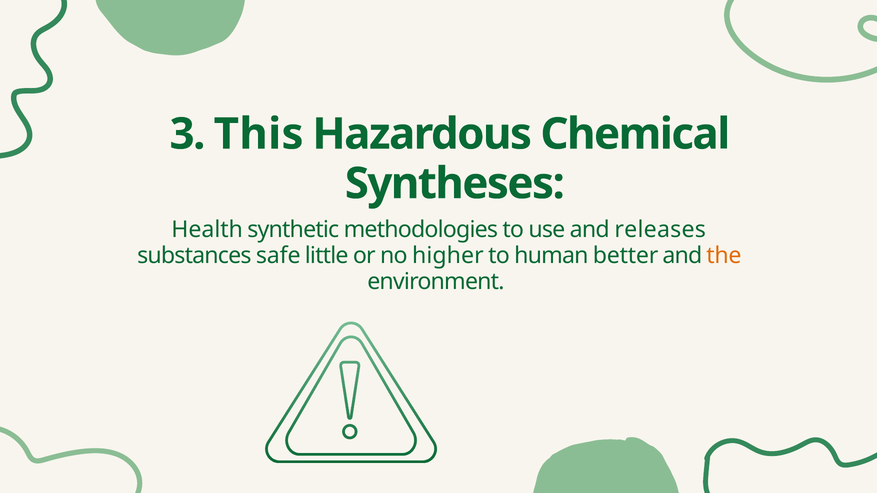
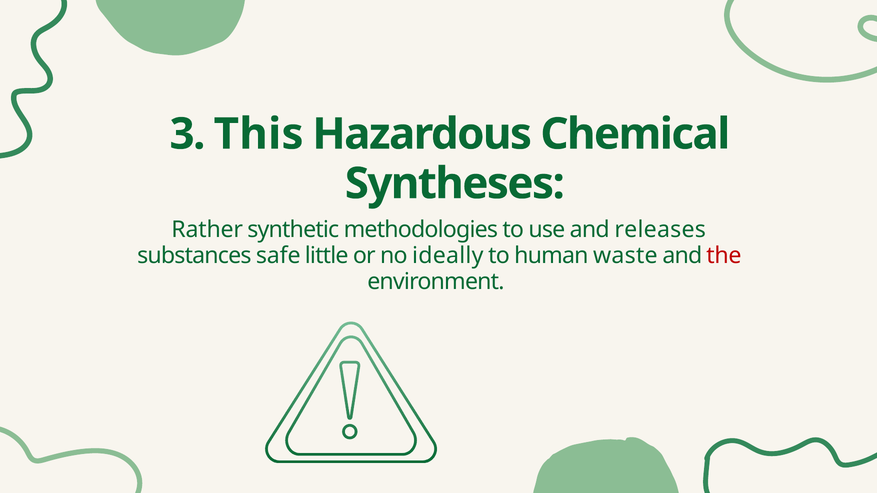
Health: Health -> Rather
higher: higher -> ideally
better: better -> waste
the colour: orange -> red
